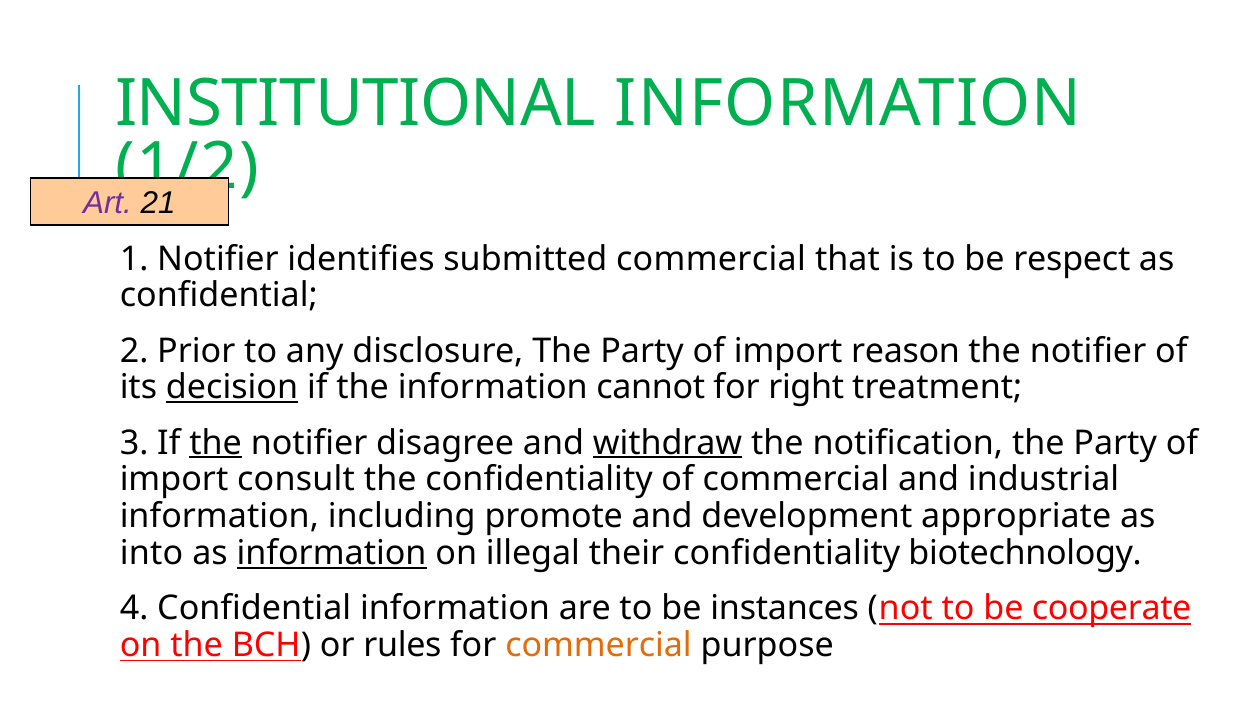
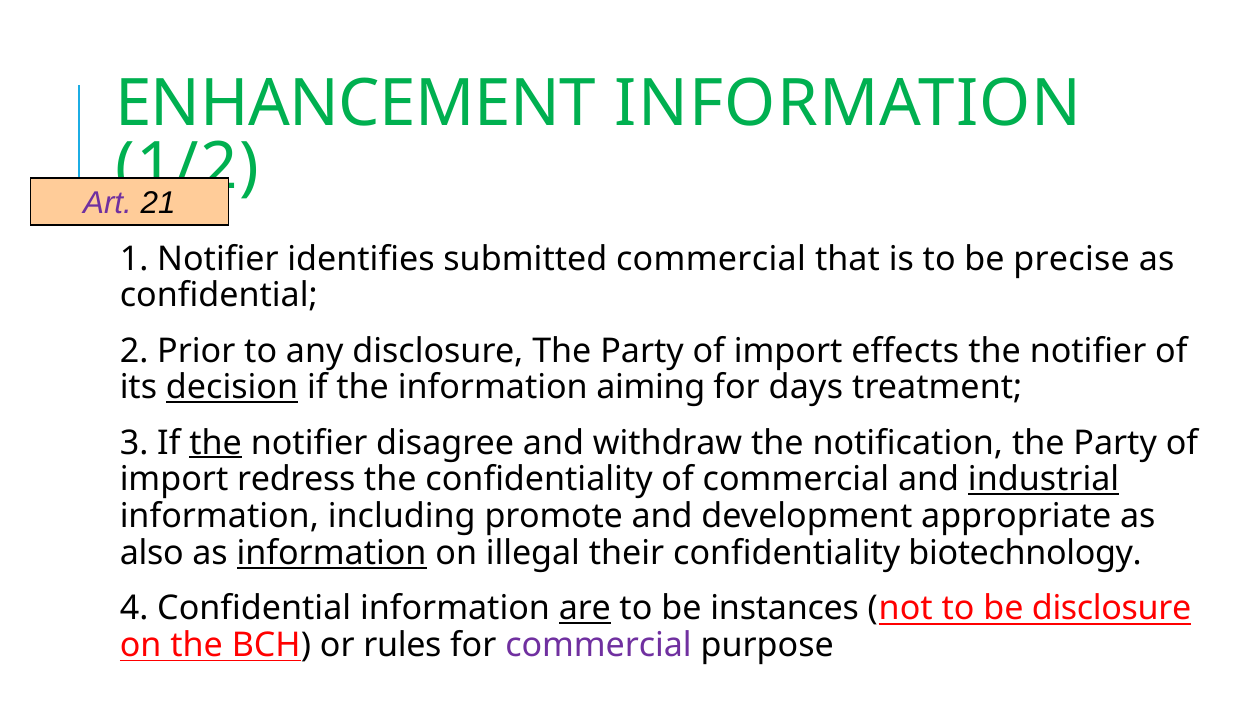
INSTITUTIONAL: INSTITUTIONAL -> ENHANCEMENT
respect: respect -> precise
reason: reason -> effects
cannot: cannot -> aiming
right: right -> days
withdraw underline: present -> none
consult: consult -> redress
industrial underline: none -> present
into: into -> also
are underline: none -> present
be cooperate: cooperate -> disclosure
commercial at (599, 645) colour: orange -> purple
